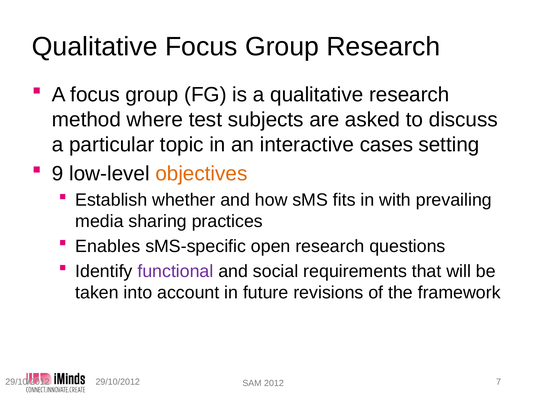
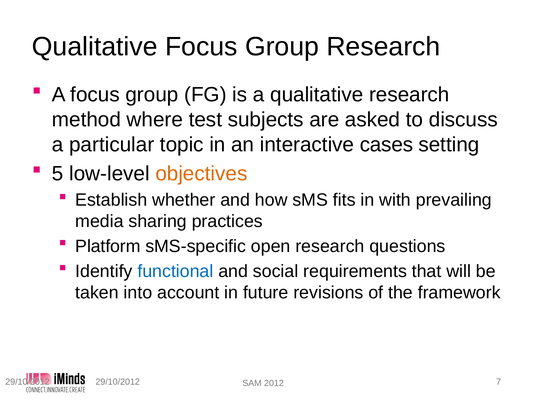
9: 9 -> 5
Enables: Enables -> Platform
functional colour: purple -> blue
